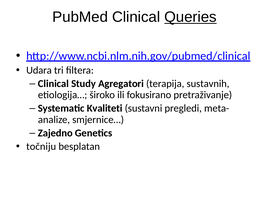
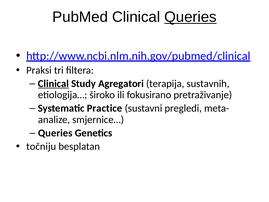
Udara: Udara -> Praksi
Clinical at (53, 83) underline: none -> present
Kvaliteti: Kvaliteti -> Practice
Zajedno at (55, 133): Zajedno -> Queries
